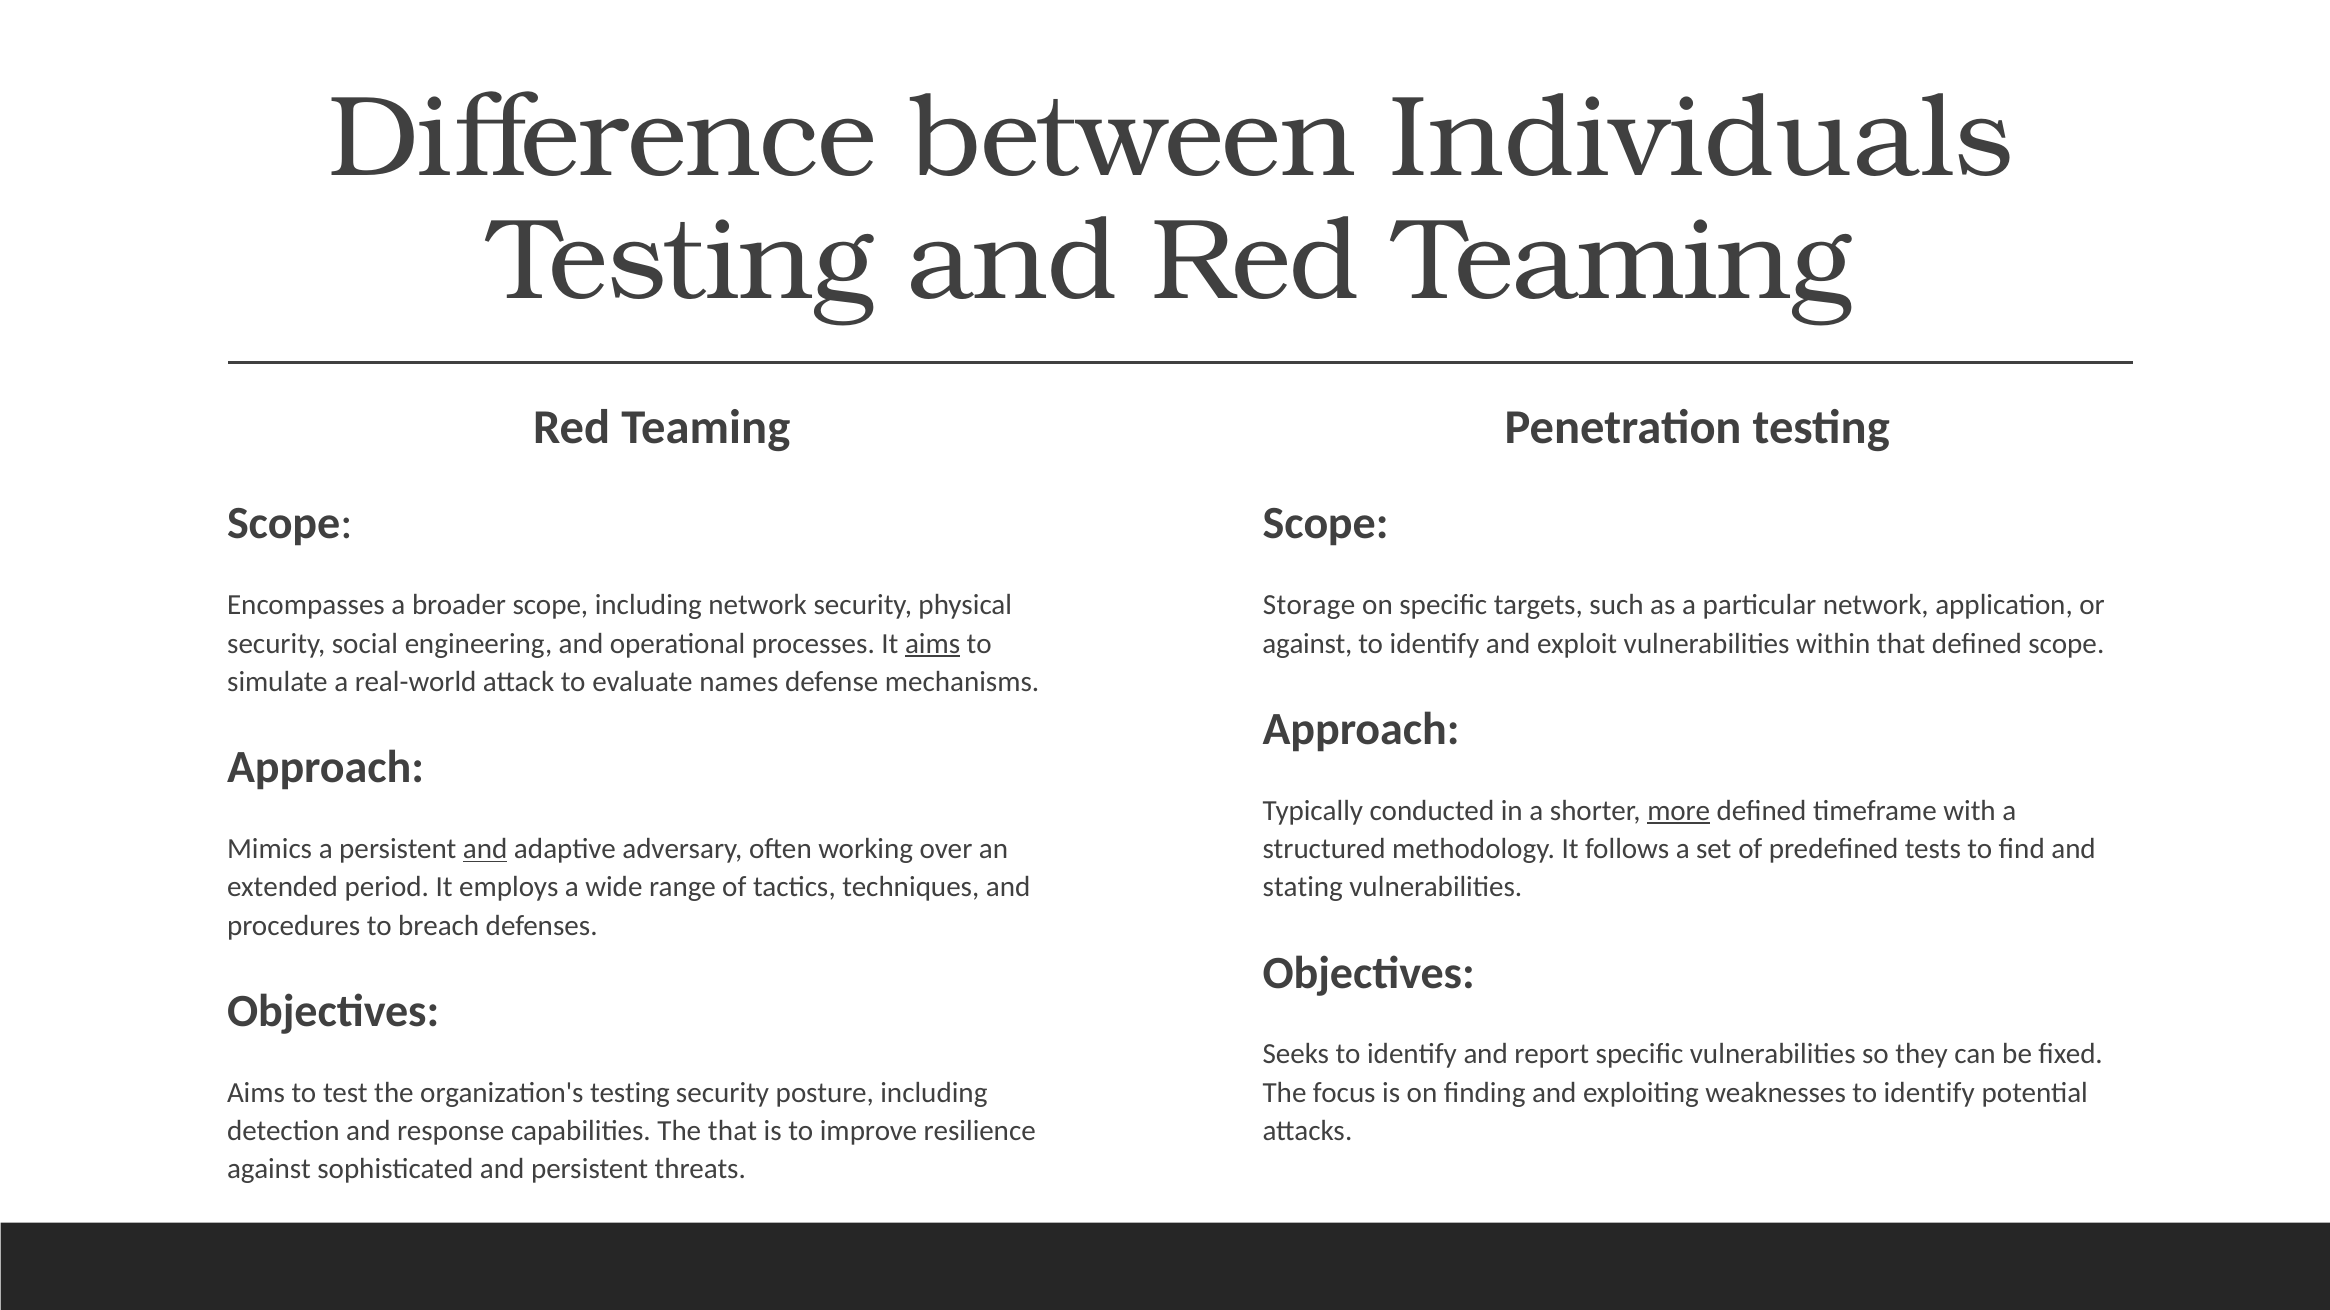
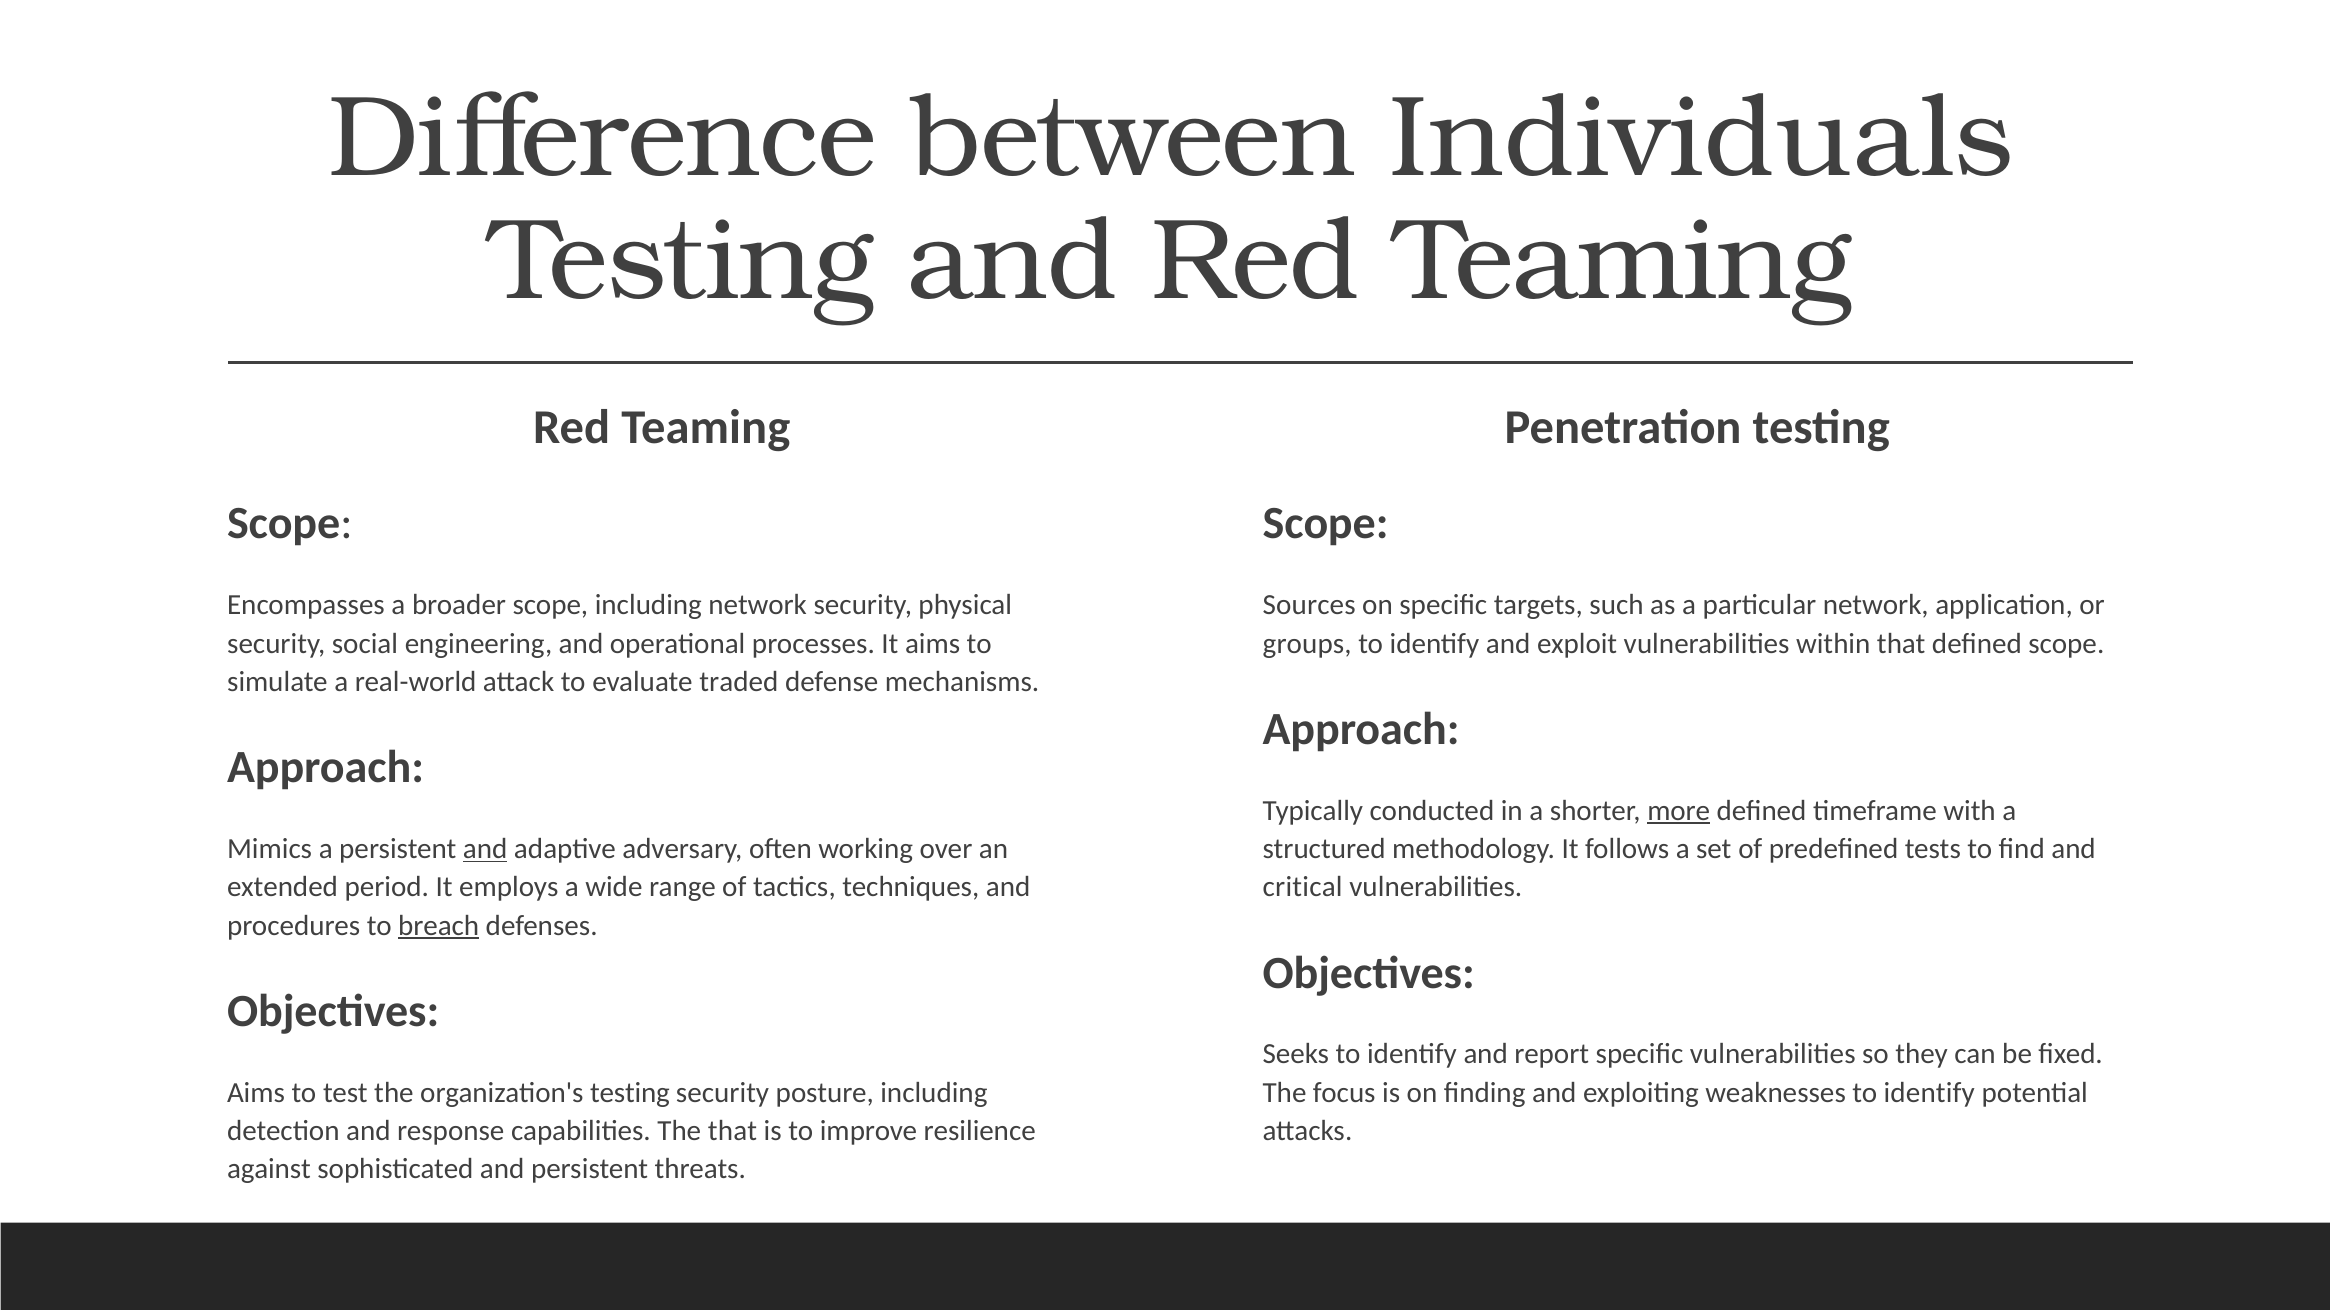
Storage: Storage -> Sources
aims at (933, 644) underline: present -> none
against at (1307, 644): against -> groups
names: names -> traded
stating: stating -> critical
breach underline: none -> present
